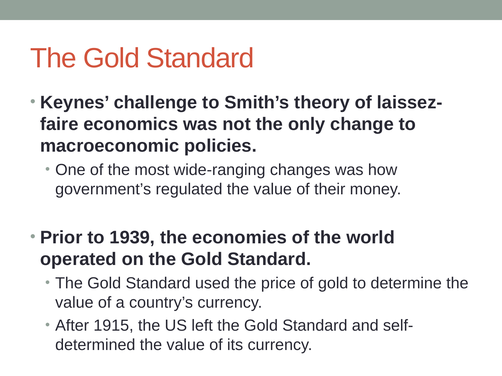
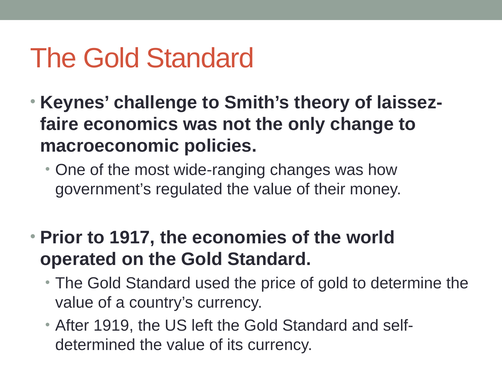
1939: 1939 -> 1917
1915: 1915 -> 1919
